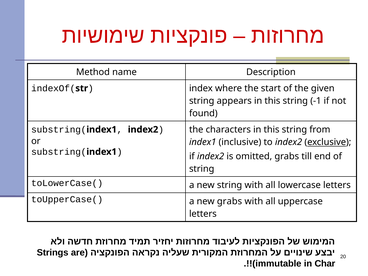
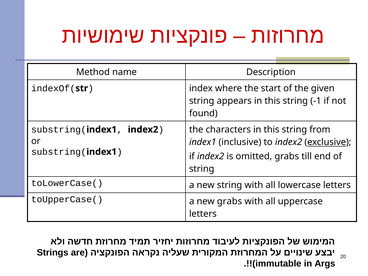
Char: Char -> Args
